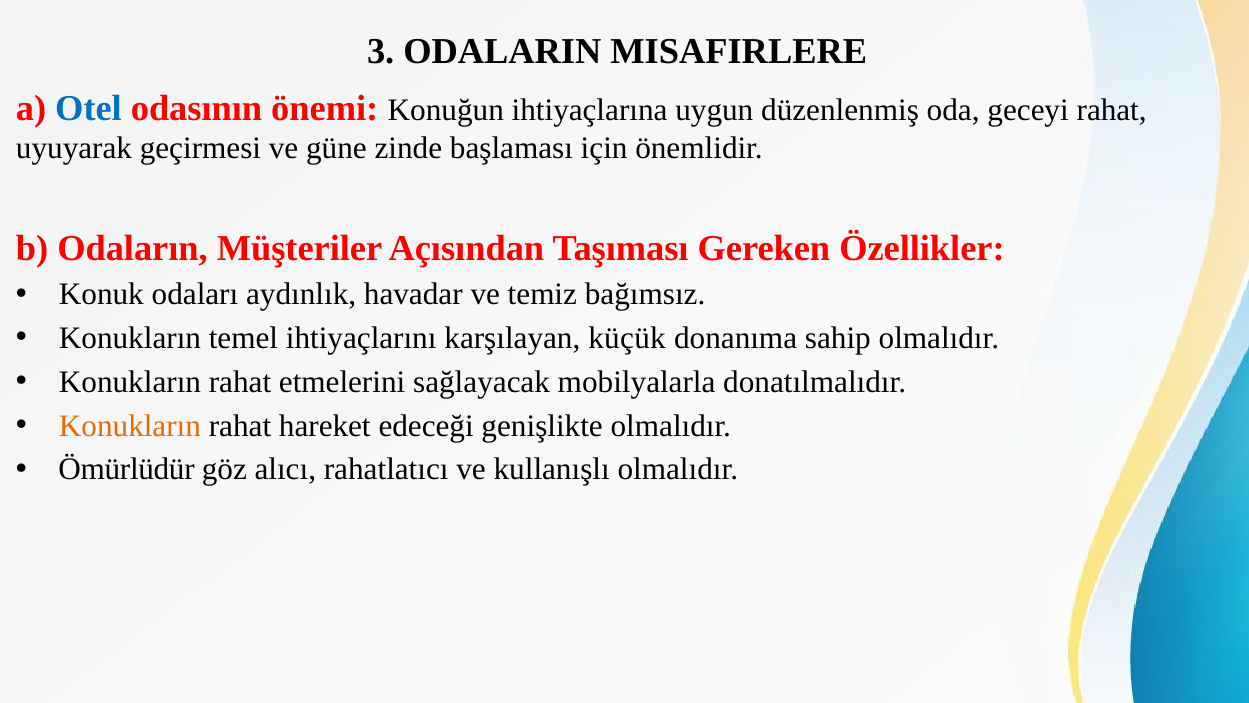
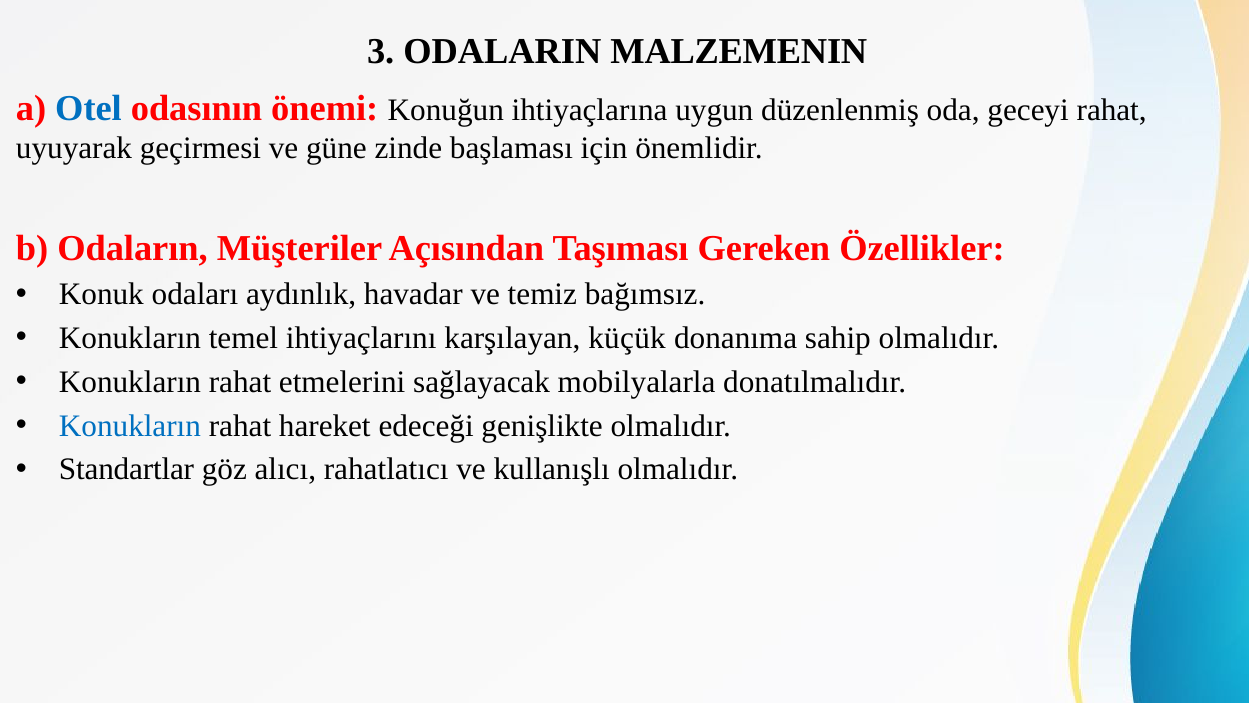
MISAFIRLERE: MISAFIRLERE -> MALZEMENIN
Konukların at (130, 425) colour: orange -> blue
Ömürlüdür: Ömürlüdür -> Standartlar
